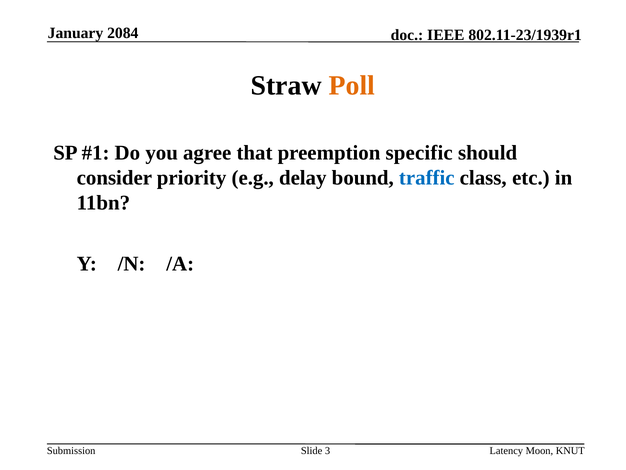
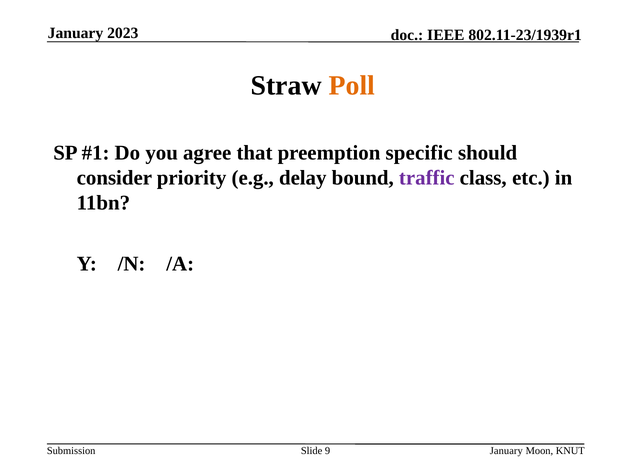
2084: 2084 -> 2023
traffic colour: blue -> purple
3: 3 -> 9
Latency at (506, 450): Latency -> January
